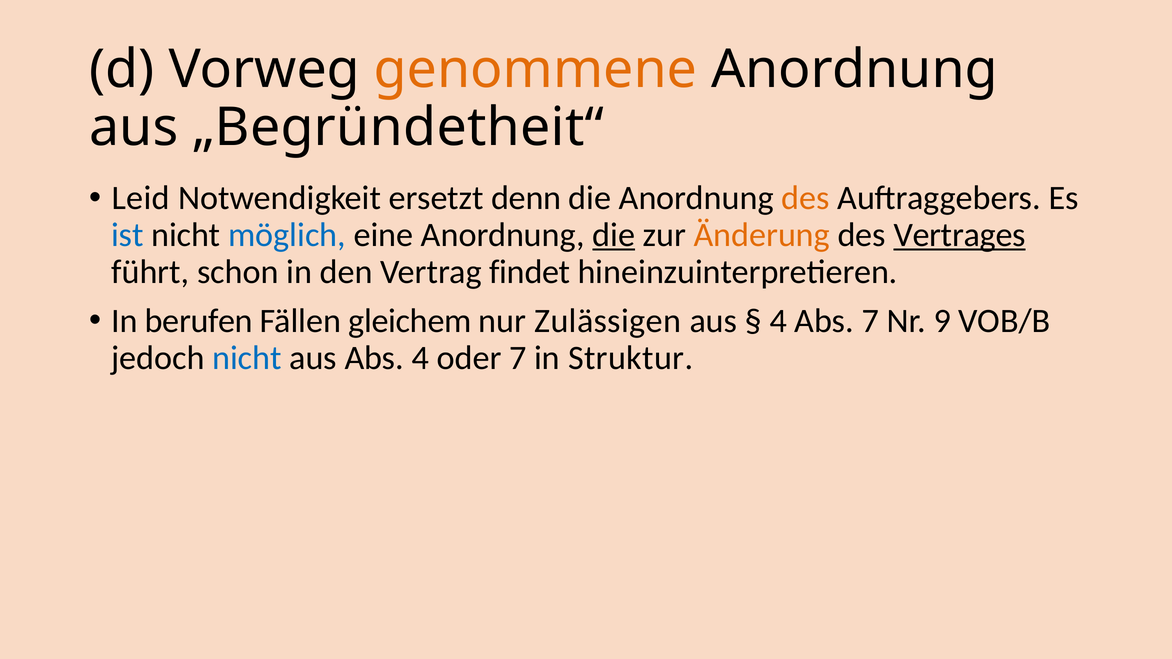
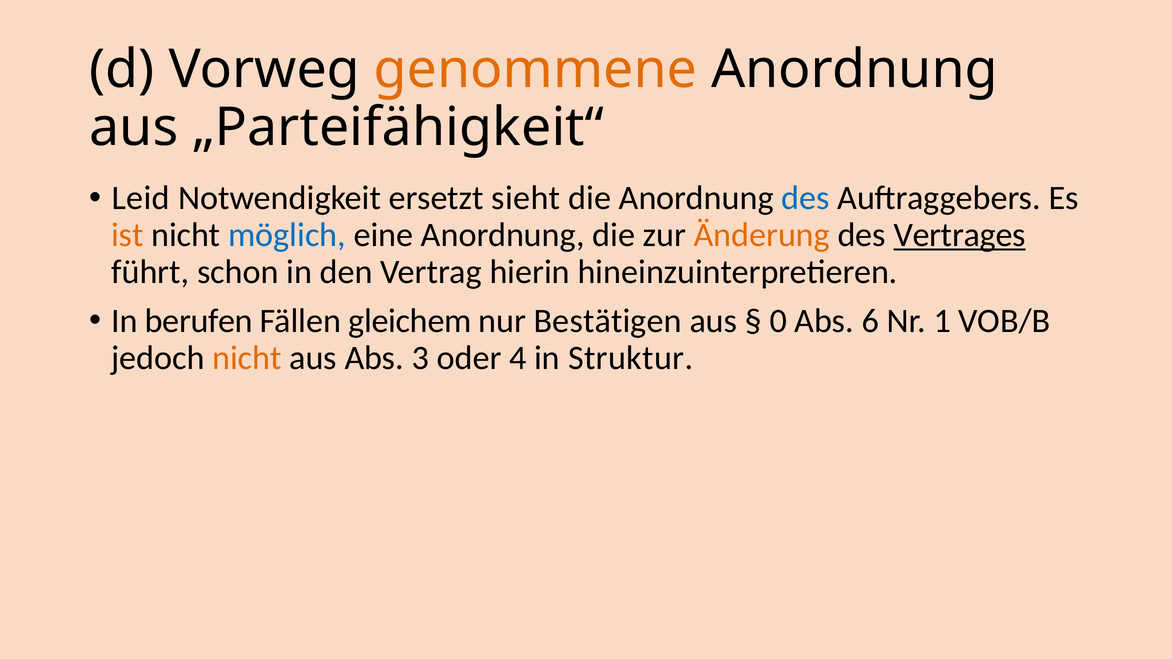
„Begründetheit“: „Begründetheit“ -> „Parteifähigkeit“
denn: denn -> sieht
des at (805, 198) colour: orange -> blue
ist colour: blue -> orange
die at (614, 235) underline: present -> none
findet: findet -> hierin
Zulässigen: Zulässigen -> Bestätigen
4 at (778, 321): 4 -> 0
Abs 7: 7 -> 6
9: 9 -> 1
nicht at (247, 358) colour: blue -> orange
Abs 4: 4 -> 3
oder 7: 7 -> 4
